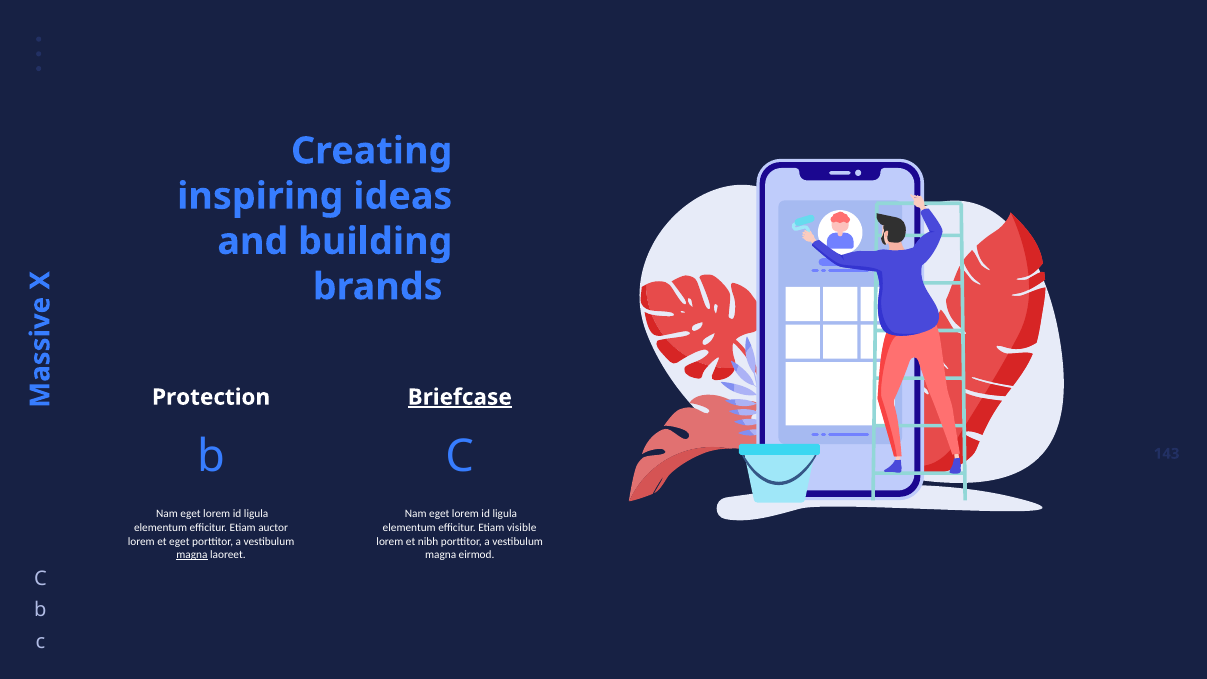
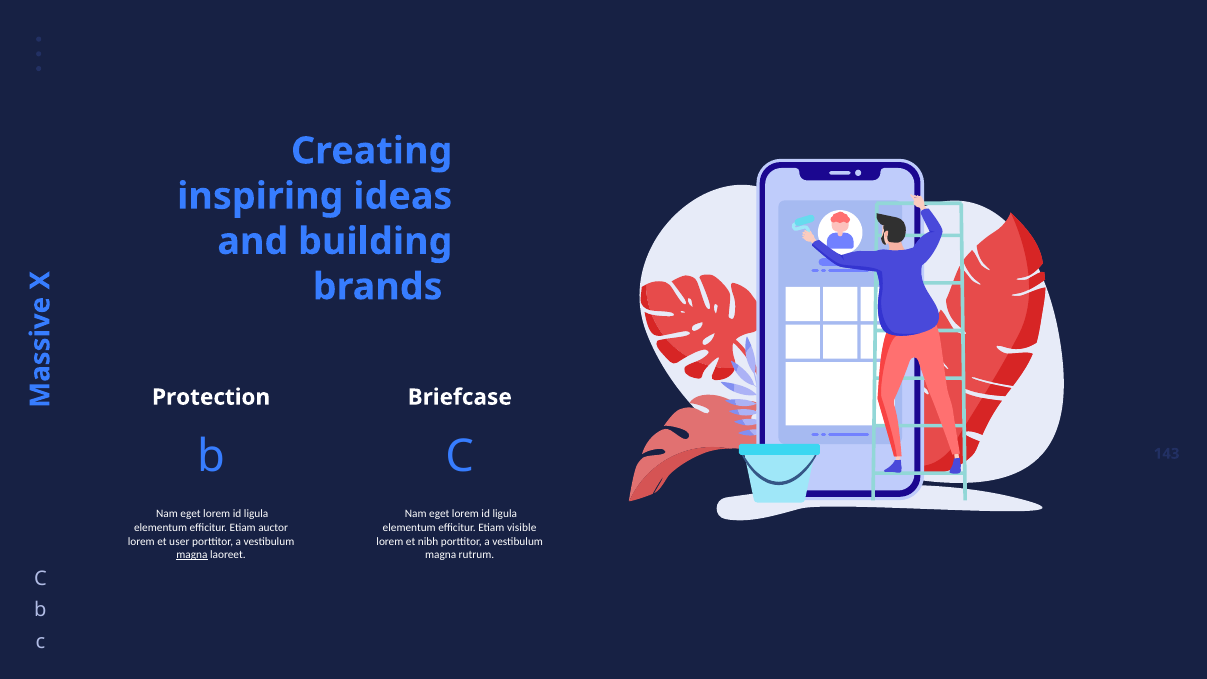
Briefcase underline: present -> none
et eget: eget -> user
eirmod: eirmod -> rutrum
